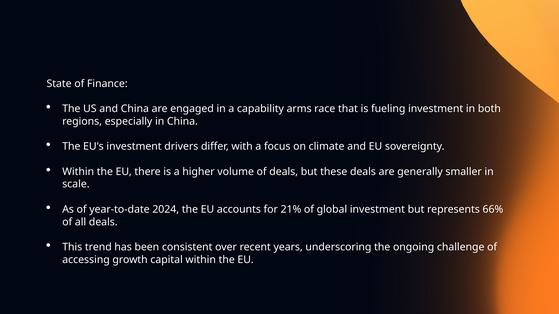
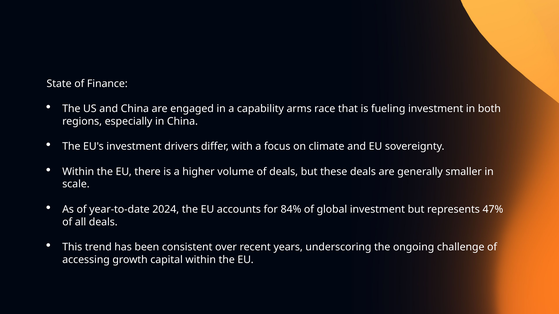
21%: 21% -> 84%
66%: 66% -> 47%
